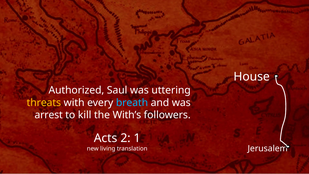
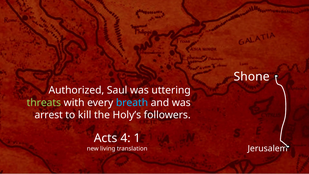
House: House -> Shone
threats colour: yellow -> light green
With’s: With’s -> Holy’s
2: 2 -> 4
